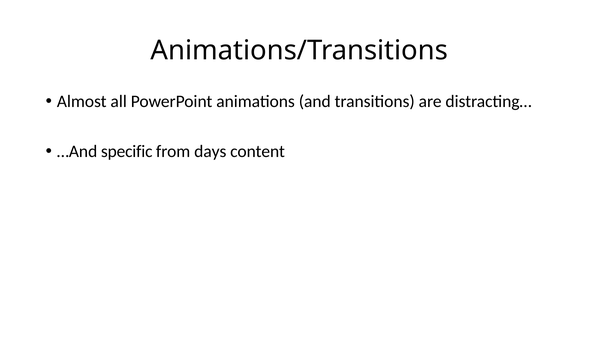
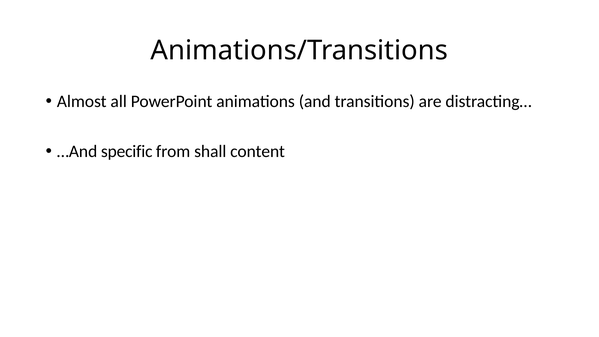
days: days -> shall
